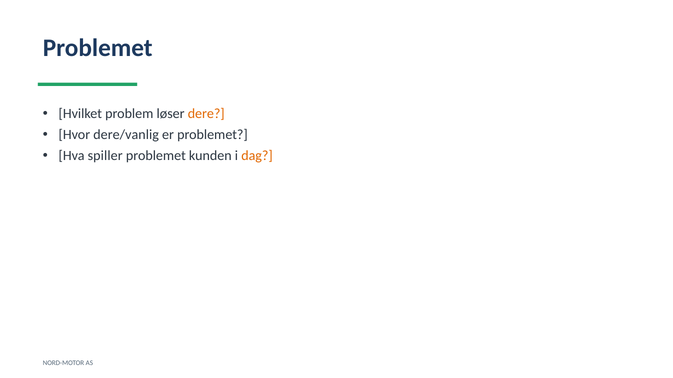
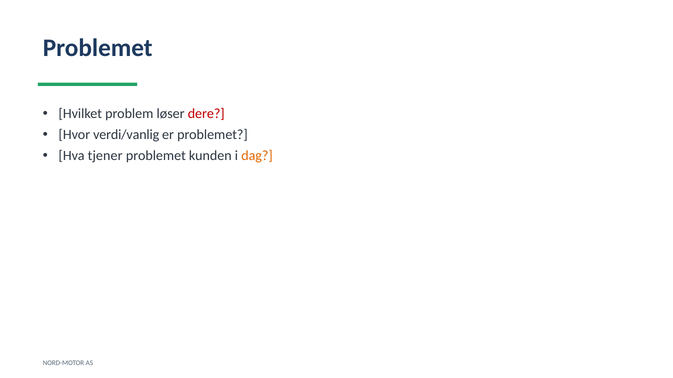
dere colour: orange -> red
dere/vanlig: dere/vanlig -> verdi/vanlig
spiller: spiller -> tjener
